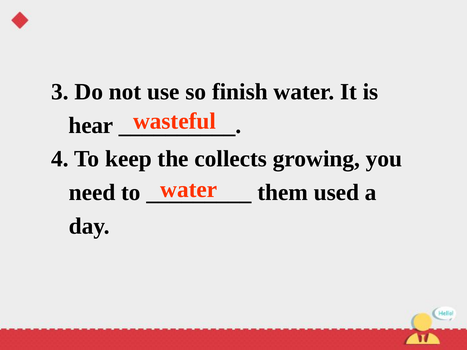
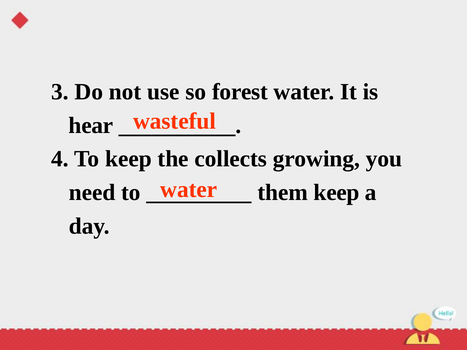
finish: finish -> forest
them used: used -> keep
